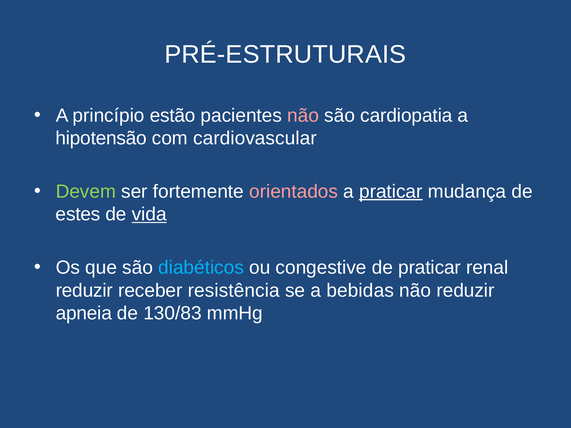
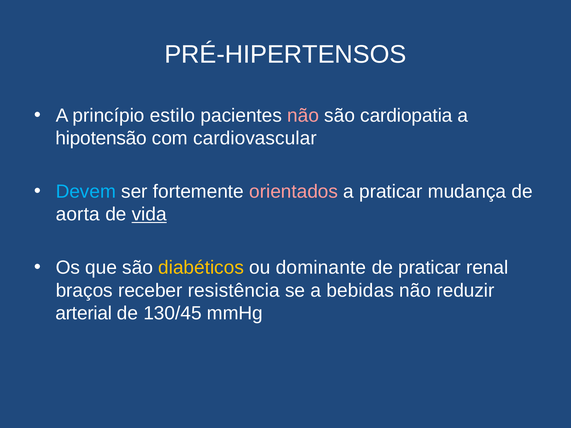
PRÉ-ESTRUTURAIS: PRÉ-ESTRUTURAIS -> PRÉ-HIPERTENSOS
estão: estão -> estilo
Devem colour: light green -> light blue
praticar at (391, 192) underline: present -> none
estes: estes -> aorta
diabéticos colour: light blue -> yellow
congestive: congestive -> dominante
reduzir at (84, 291): reduzir -> braços
apneia: apneia -> arterial
130/83: 130/83 -> 130/45
